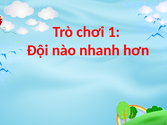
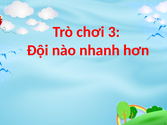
1: 1 -> 3
